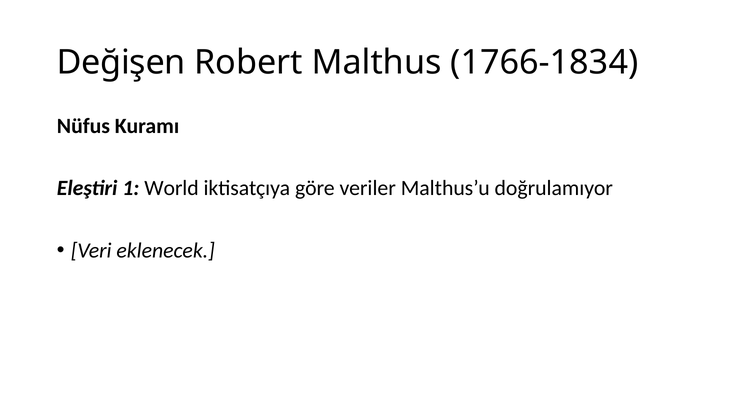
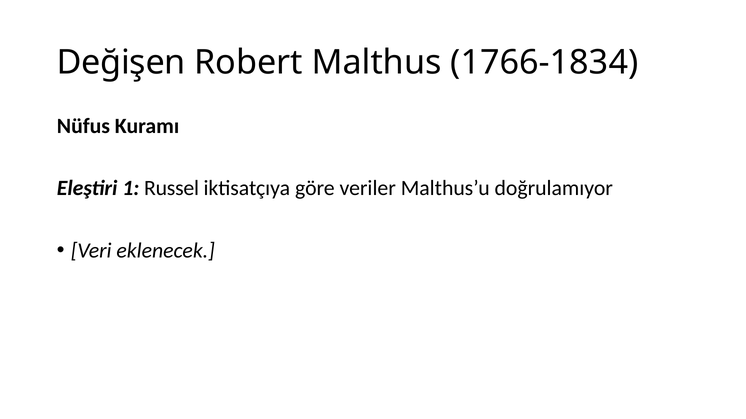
World: World -> Russel
